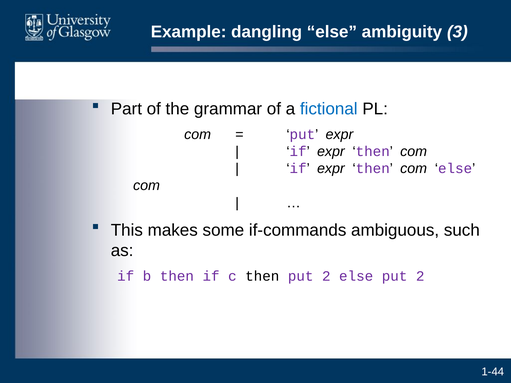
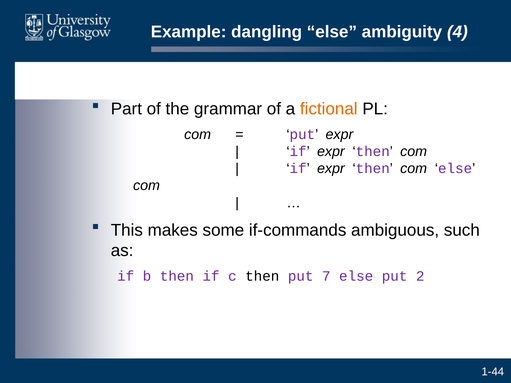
3: 3 -> 4
fictional colour: blue -> orange
2 at (326, 276): 2 -> 7
